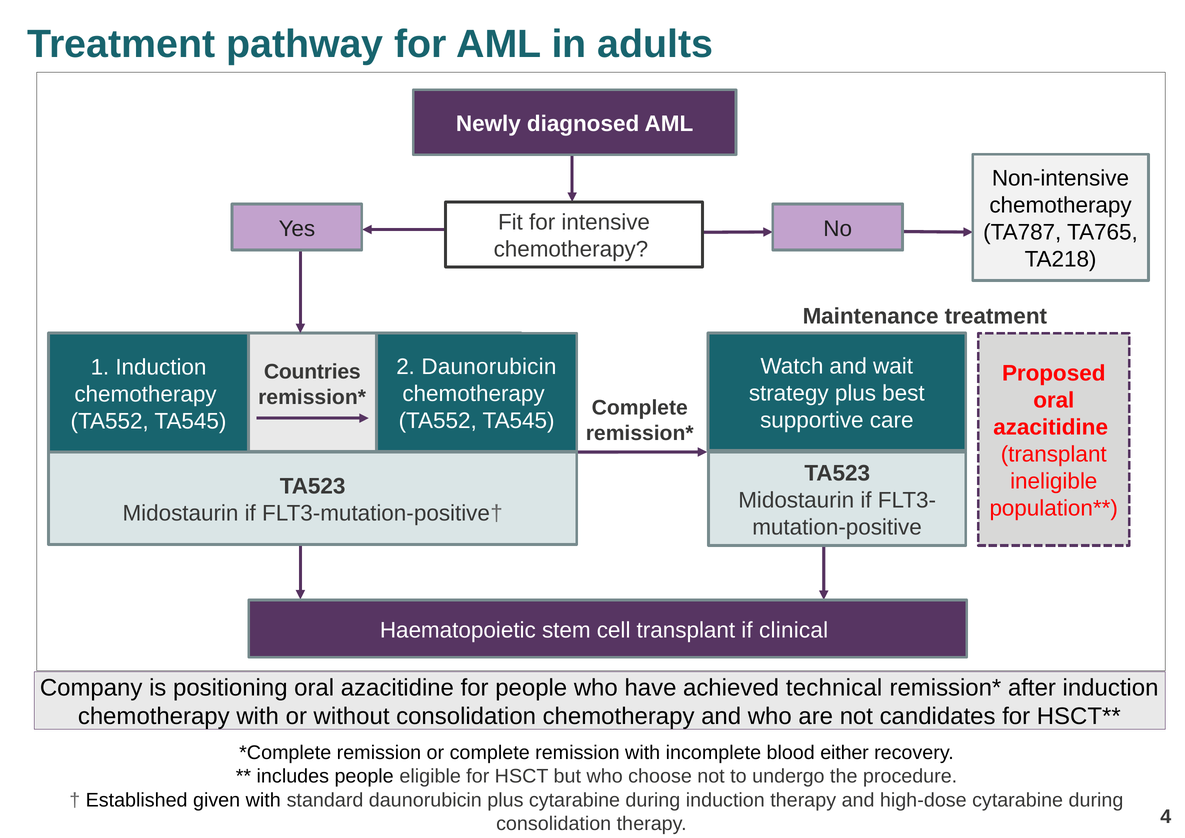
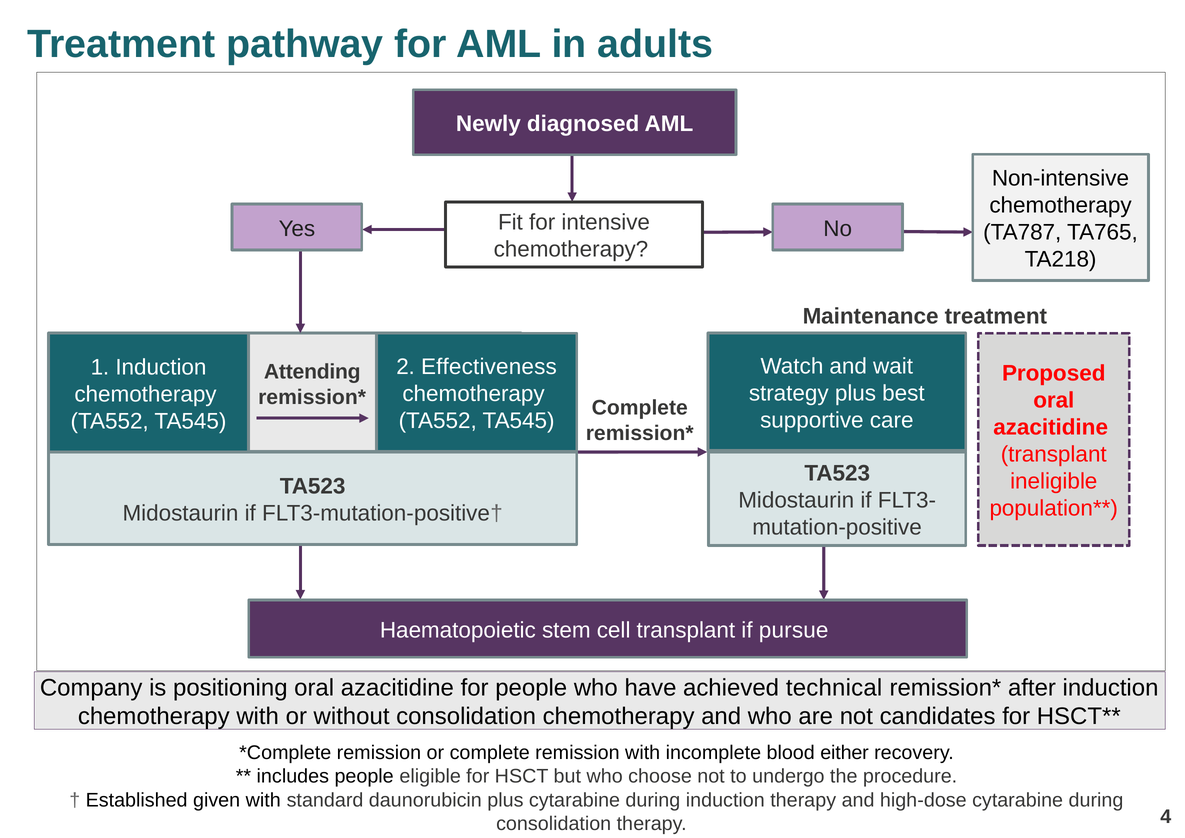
2 Daunorubicin: Daunorubicin -> Effectiveness
Countries: Countries -> Attending
clinical: clinical -> pursue
